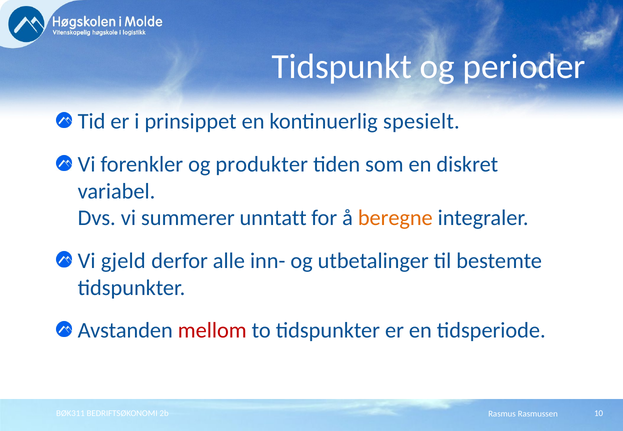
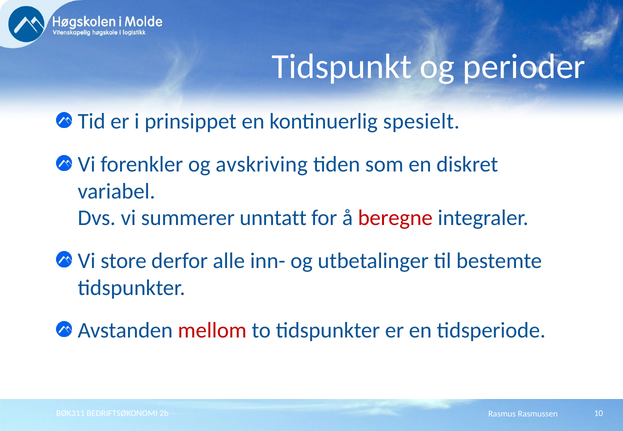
produkter: produkter -> avskriving
beregne colour: orange -> red
gjeld: gjeld -> store
